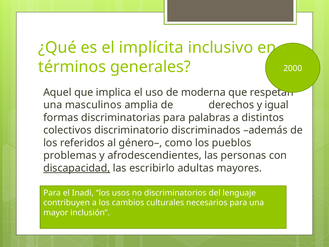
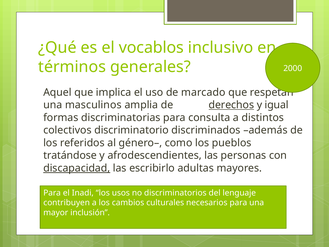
implícita: implícita -> vocablos
moderna: moderna -> marcado
derechos underline: none -> present
palabras: palabras -> consulta
problemas: problemas -> tratándose
